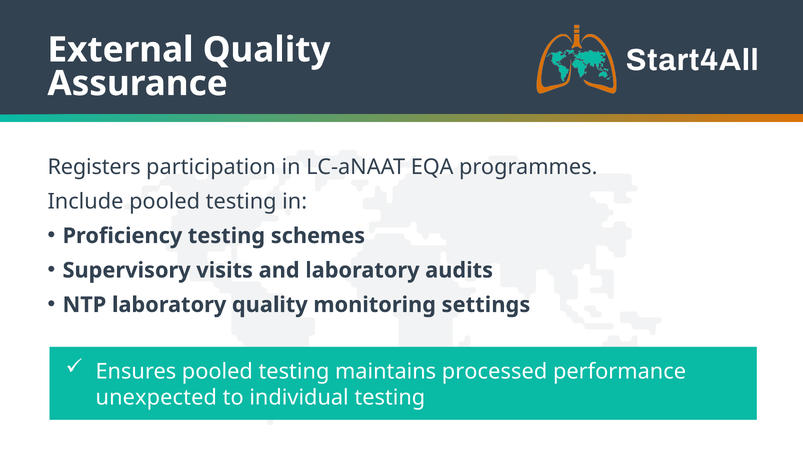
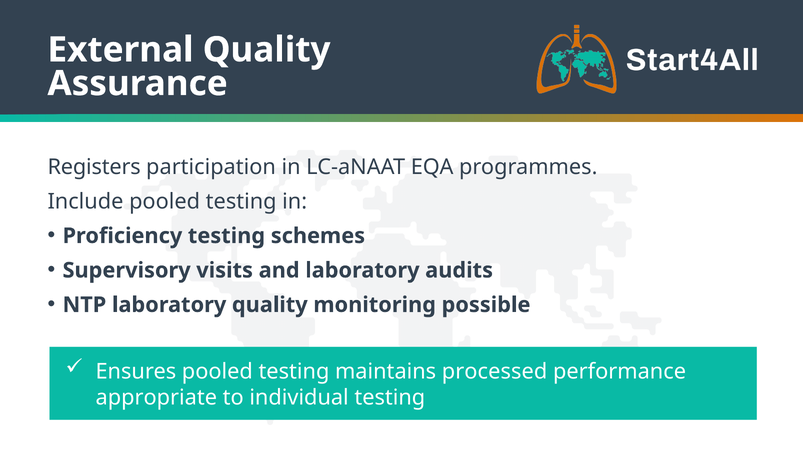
settings: settings -> possible
unexpected: unexpected -> appropriate
